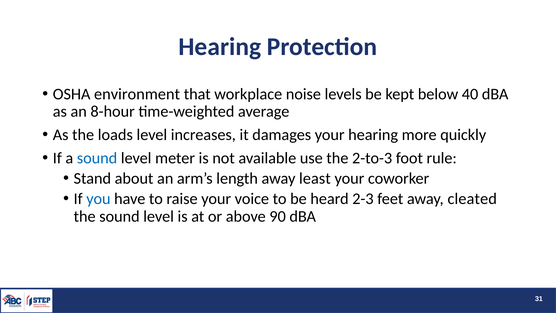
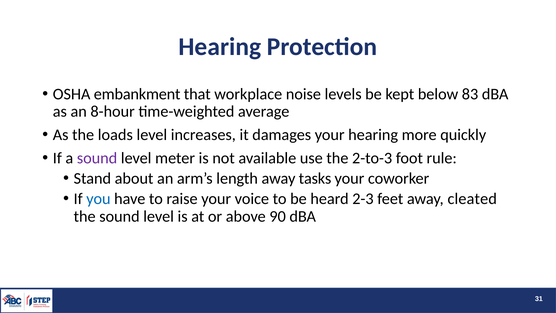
environment: environment -> embankment
40: 40 -> 83
sound at (97, 158) colour: blue -> purple
least: least -> tasks
